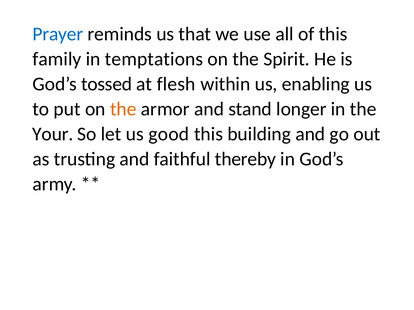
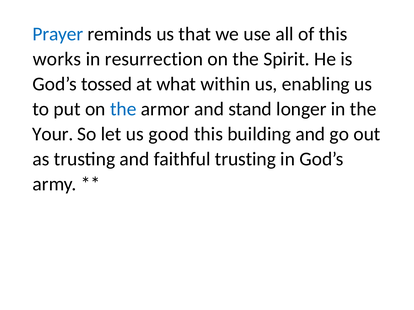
family: family -> works
temptations: temptations -> resurrection
flesh: flesh -> what
the at (123, 109) colour: orange -> blue
faithful thereby: thereby -> trusting
